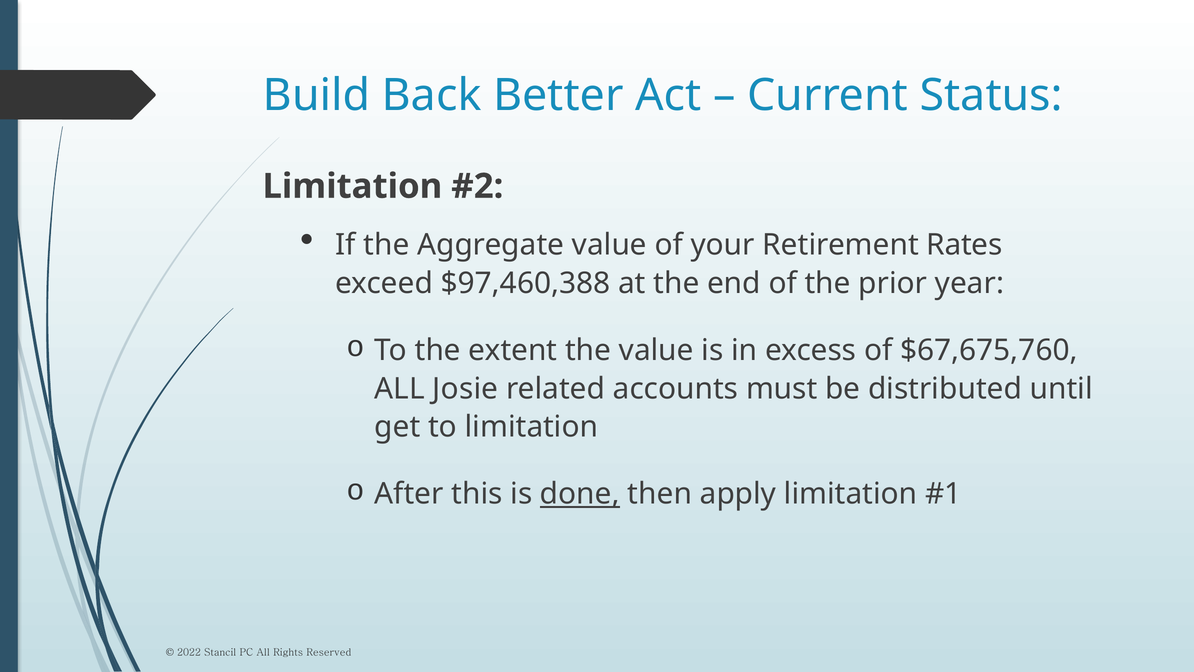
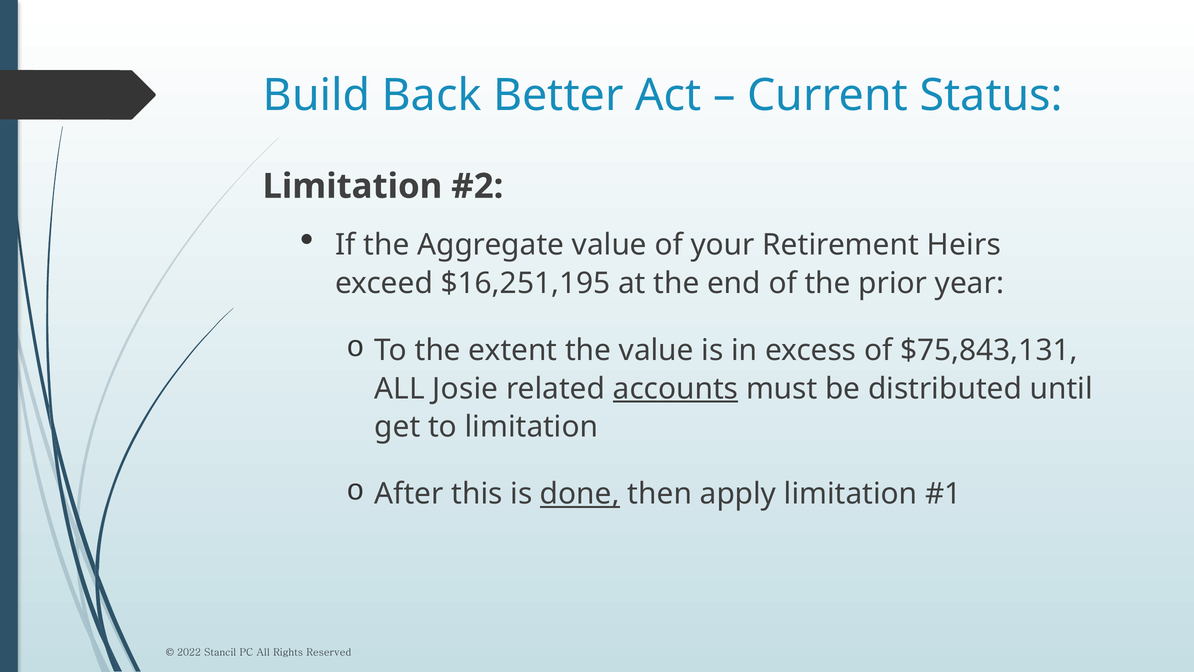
Rates: Rates -> Heirs
$97,460,388: $97,460,388 -> $16,251,195
$67,675,760: $67,675,760 -> $75,843,131
accounts underline: none -> present
